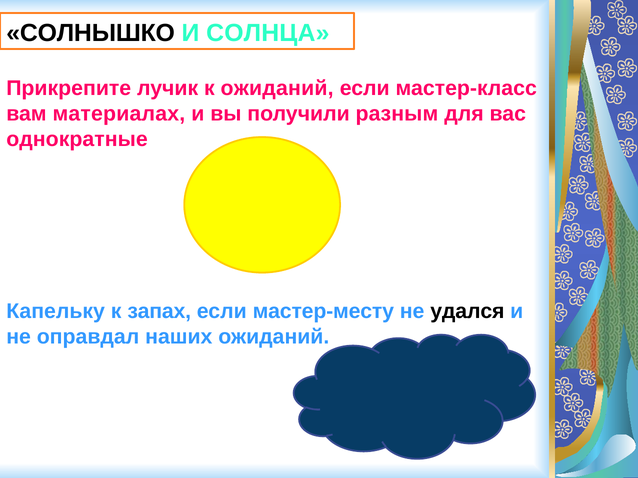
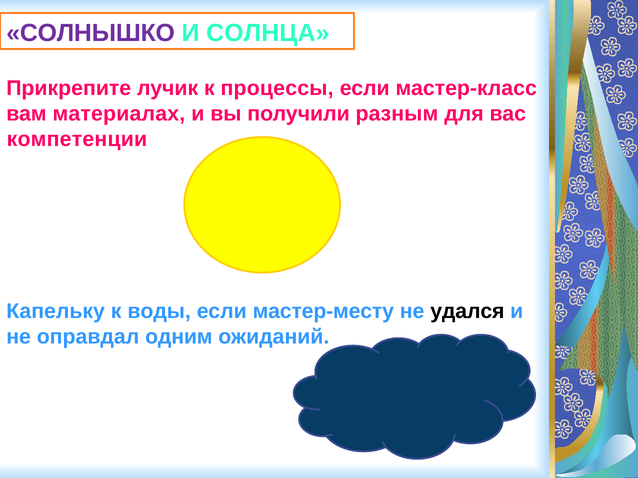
СОЛНЫШКО colour: black -> purple
к ожиданий: ожиданий -> процессы
однократные: однократные -> компетенции
запах: запах -> воды
наших: наших -> одним
